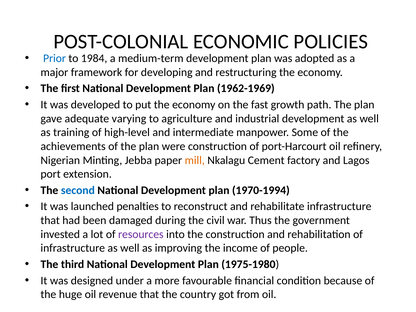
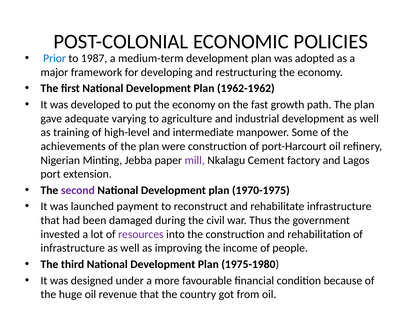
1984: 1984 -> 1987
1962-1969: 1962-1969 -> 1962-1962
mill colour: orange -> purple
second colour: blue -> purple
1970-1994: 1970-1994 -> 1970-1975
penalties: penalties -> payment
